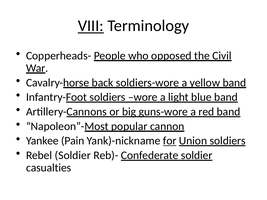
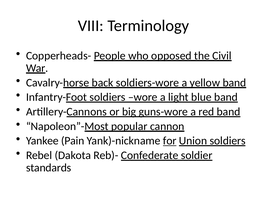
VIII underline: present -> none
Rebel Soldier: Soldier -> Dakota
casualties: casualties -> standards
